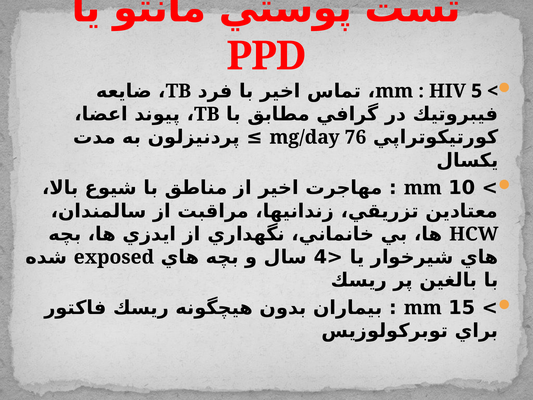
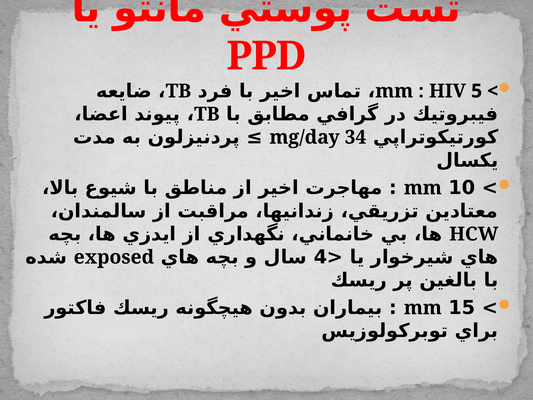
76: 76 -> 34
